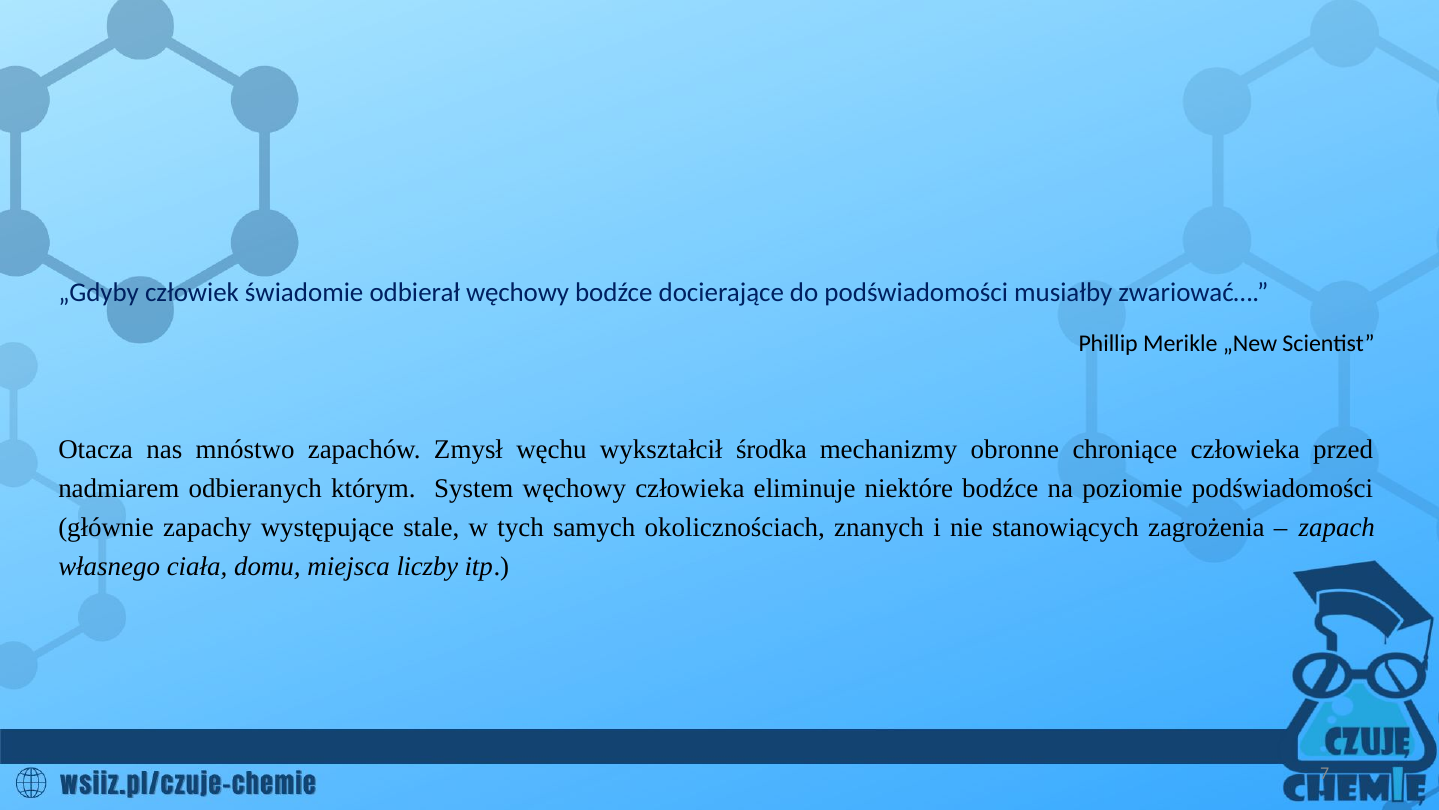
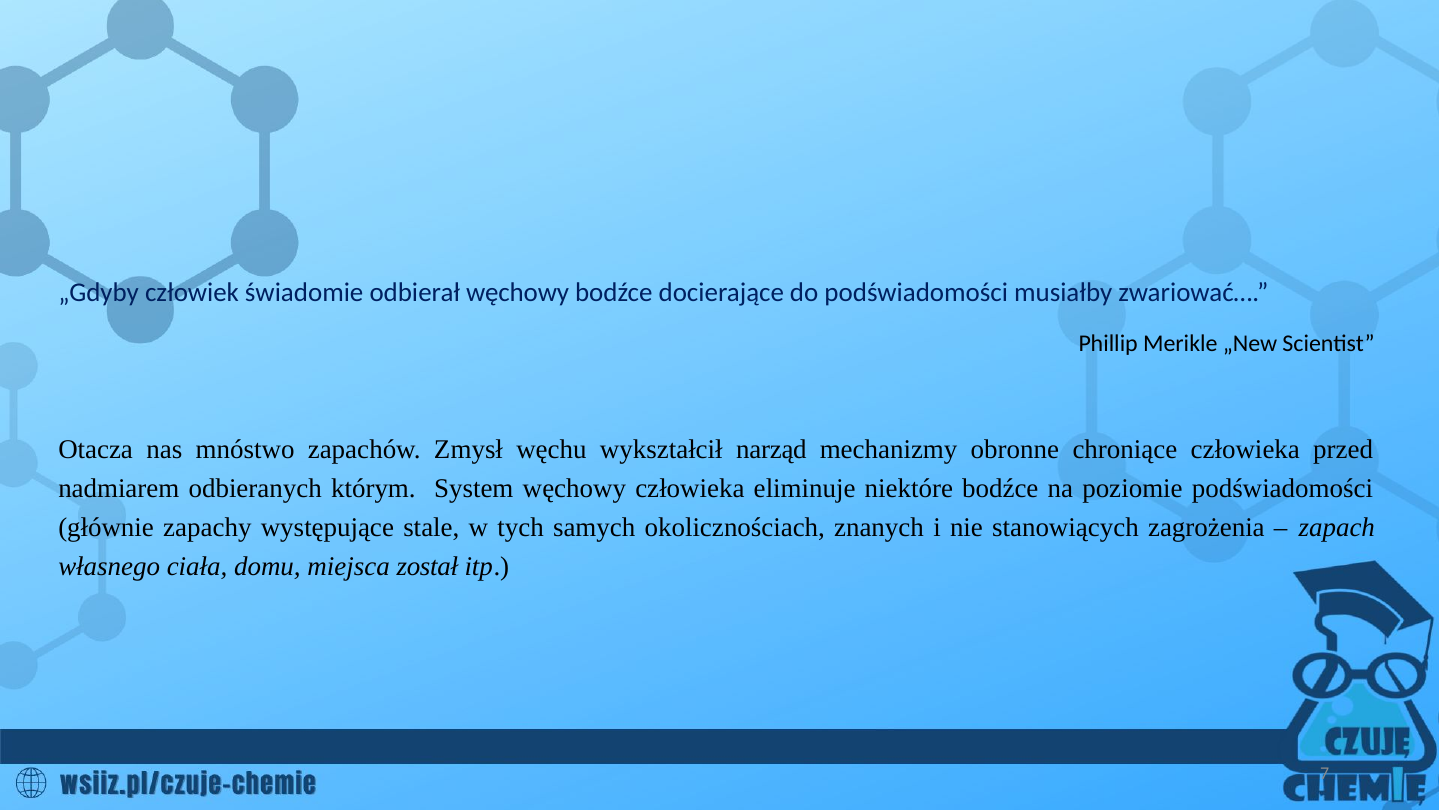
środka: środka -> narząd
liczby: liczby -> został
